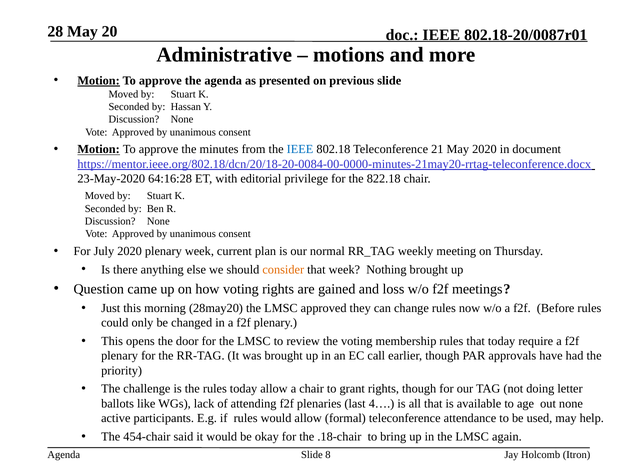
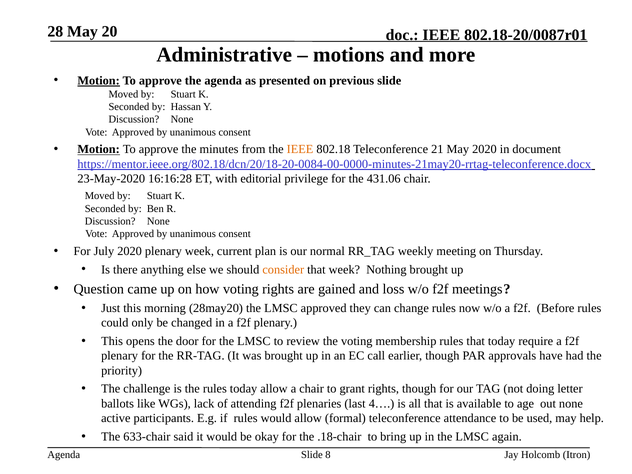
IEEE at (300, 149) colour: blue -> orange
64:16:28: 64:16:28 -> 16:16:28
822.18: 822.18 -> 431.06
454-chair: 454-chair -> 633-chair
